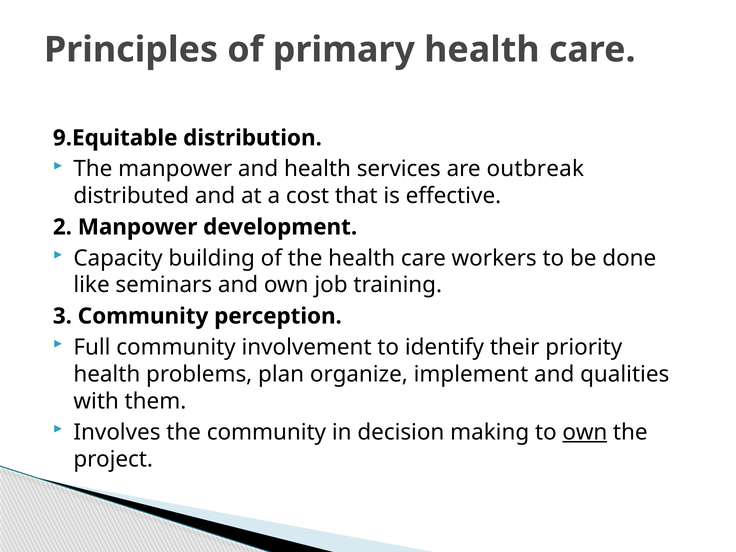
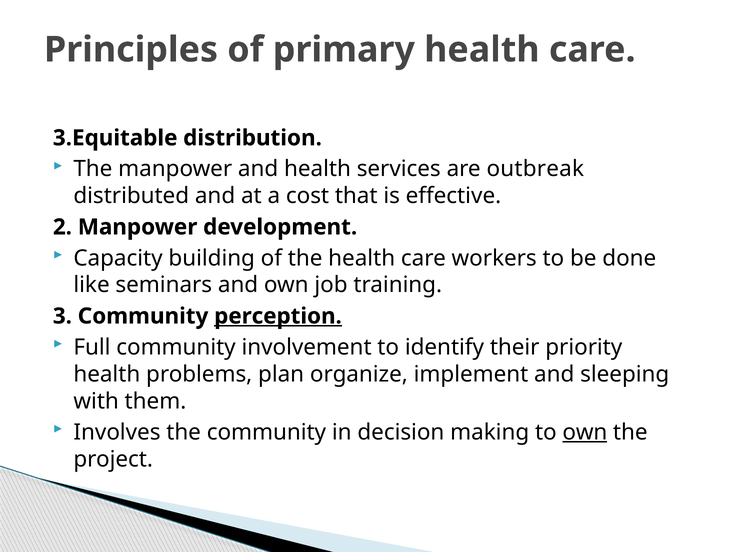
9.Equitable: 9.Equitable -> 3.Equitable
perception underline: none -> present
qualities: qualities -> sleeping
